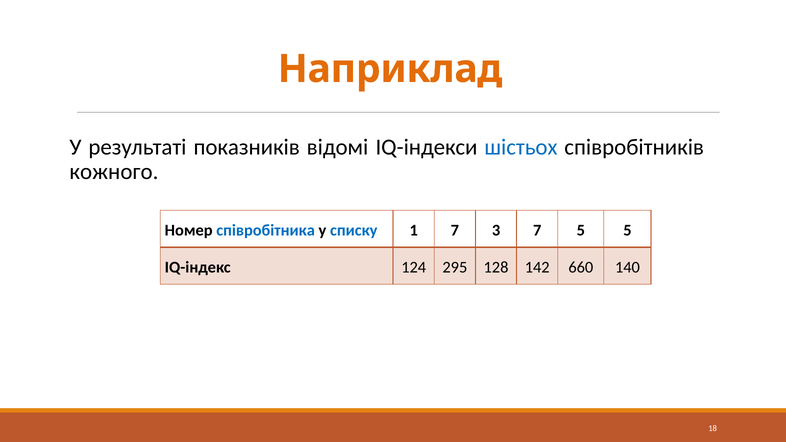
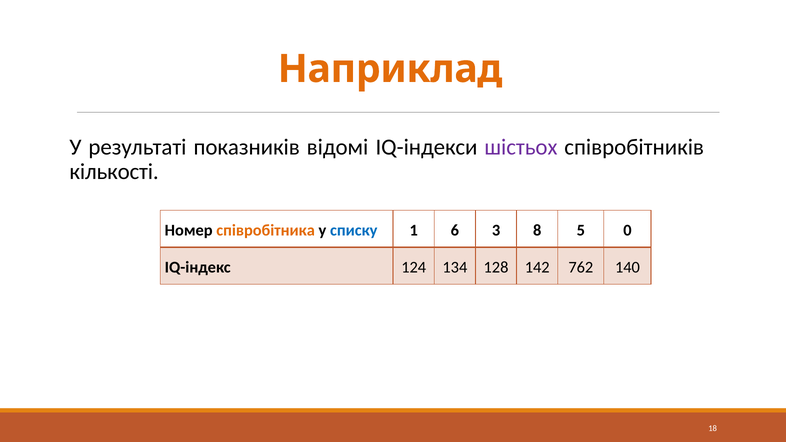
шістьох colour: blue -> purple
кожного: кожного -> кiлькостi
співробітника colour: blue -> orange
1 7: 7 -> 6
3 7: 7 -> 8
5 5: 5 -> 0
295: 295 -> 134
660: 660 -> 762
